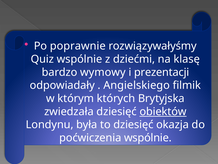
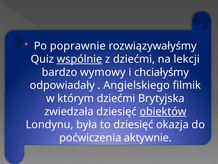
wspólnie at (80, 59) underline: none -> present
klasę: klasę -> lekcji
prezentacji: prezentacji -> chciałyśmy
którym których: których -> dziećmi
poćwiczenia wspólnie: wspólnie -> aktywnie
